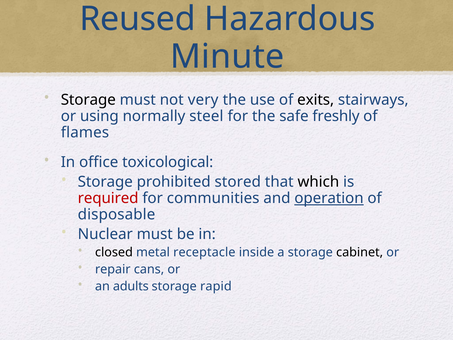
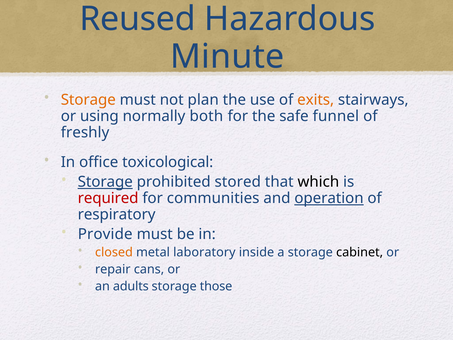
Storage at (88, 100) colour: black -> orange
very: very -> plan
exits colour: black -> orange
steel: steel -> both
freshly: freshly -> funnel
flames: flames -> freshly
Storage at (105, 182) underline: none -> present
disposable: disposable -> respiratory
Nuclear: Nuclear -> Provide
closed colour: black -> orange
receptacle: receptacle -> laboratory
rapid: rapid -> those
